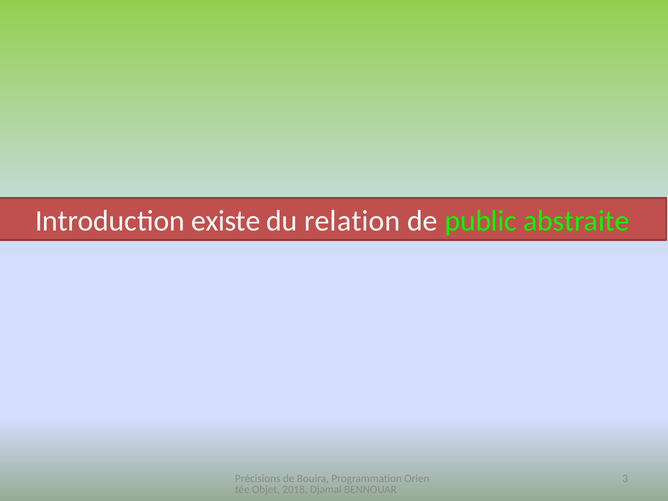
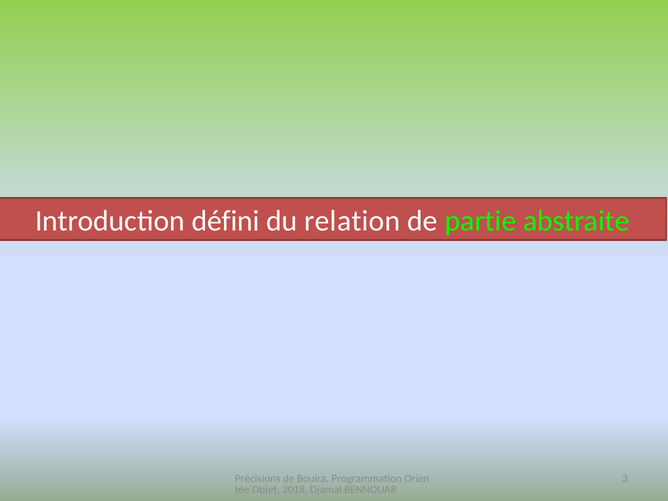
existe: existe -> défini
public: public -> partie
